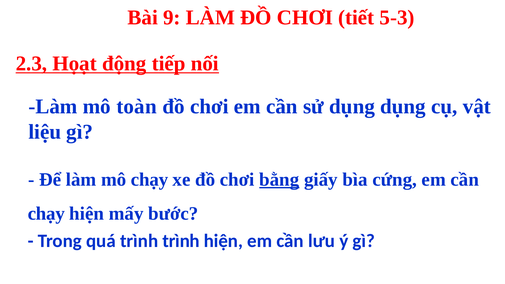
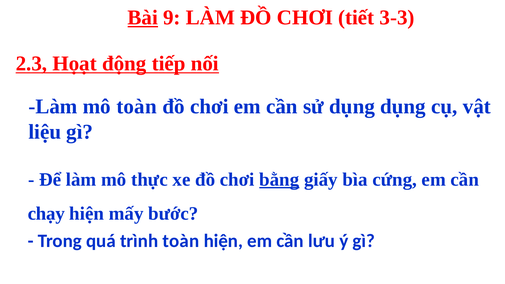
Bài underline: none -> present
5-3: 5-3 -> 3-3
mô chạy: chạy -> thực
trình trình: trình -> toàn
